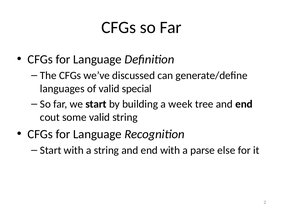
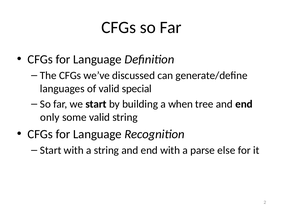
week: week -> when
cout: cout -> only
